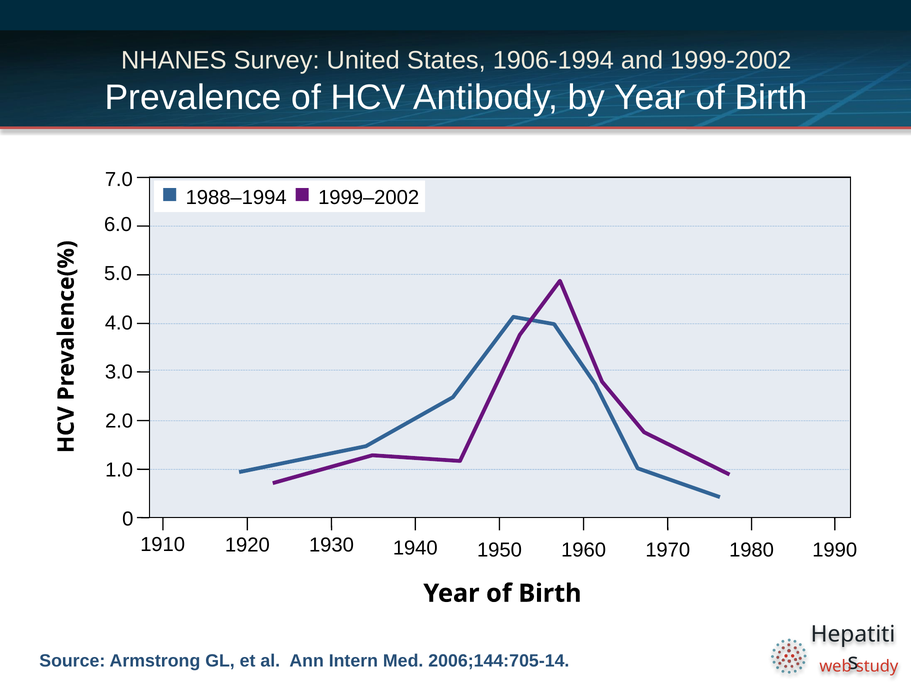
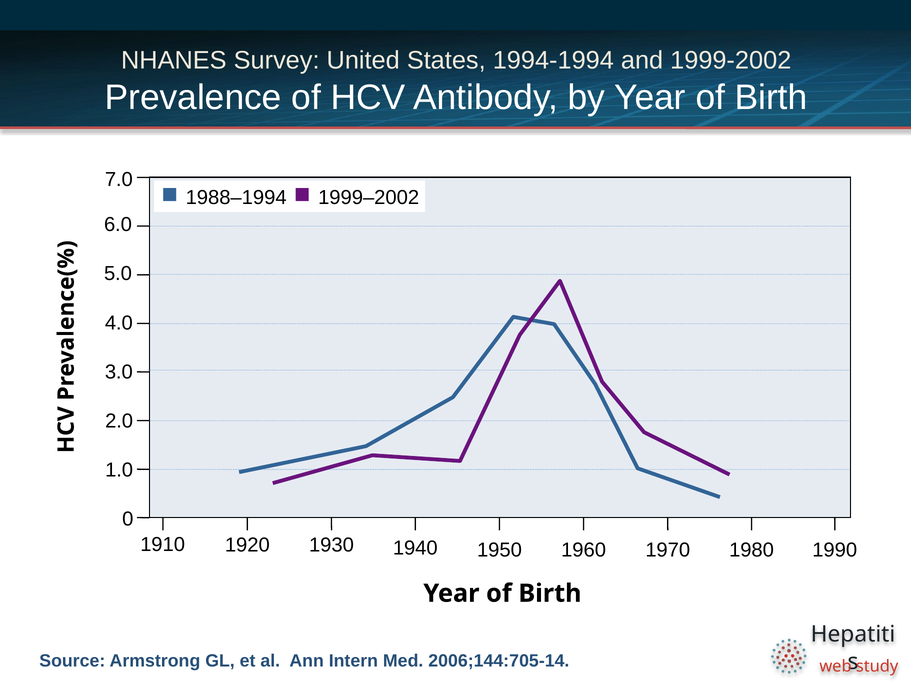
1906-1994: 1906-1994 -> 1994-1994
